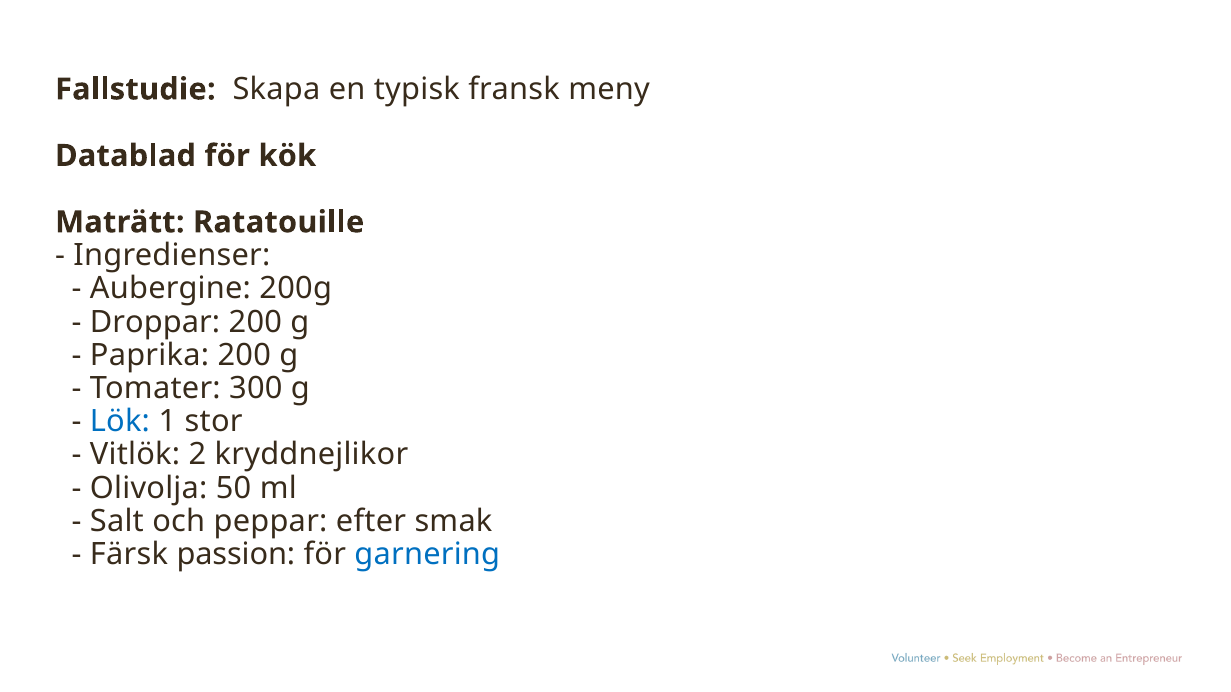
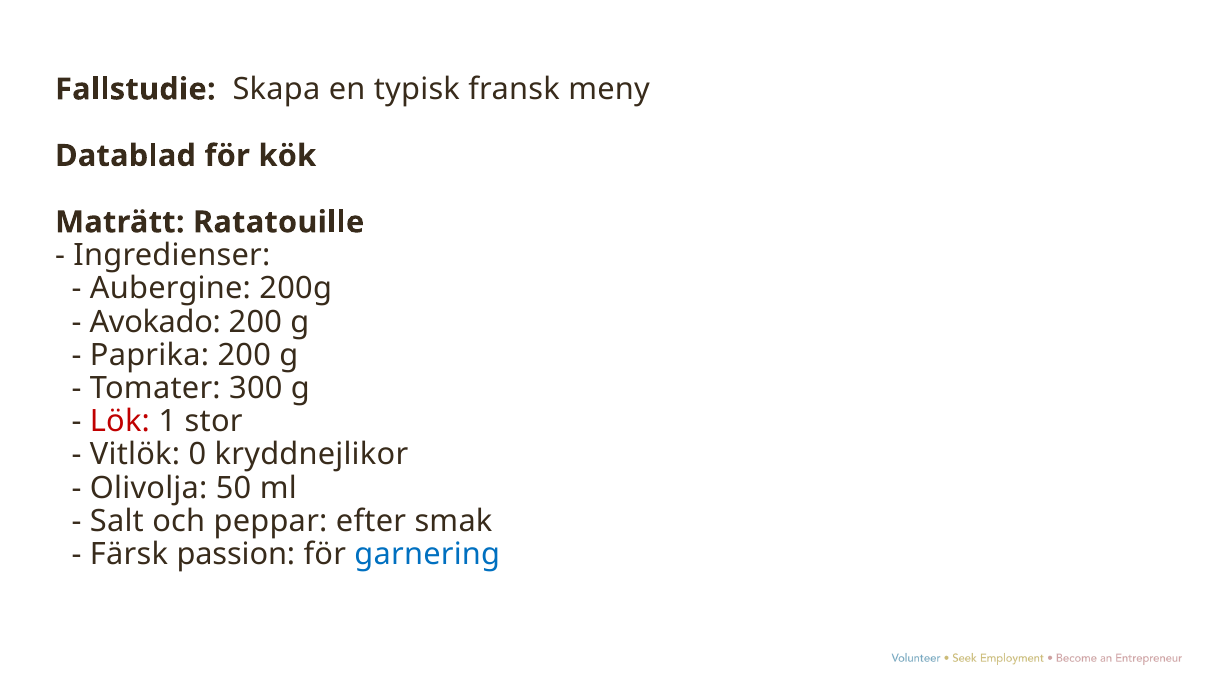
Droppar: Droppar -> Avokado
Lök colour: blue -> red
2: 2 -> 0
